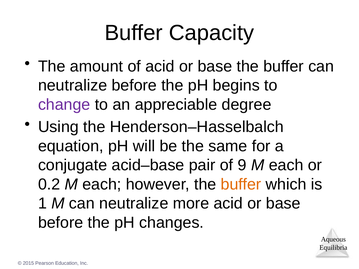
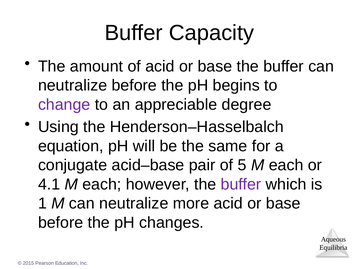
9: 9 -> 5
0.2: 0.2 -> 4.1
buffer at (241, 184) colour: orange -> purple
